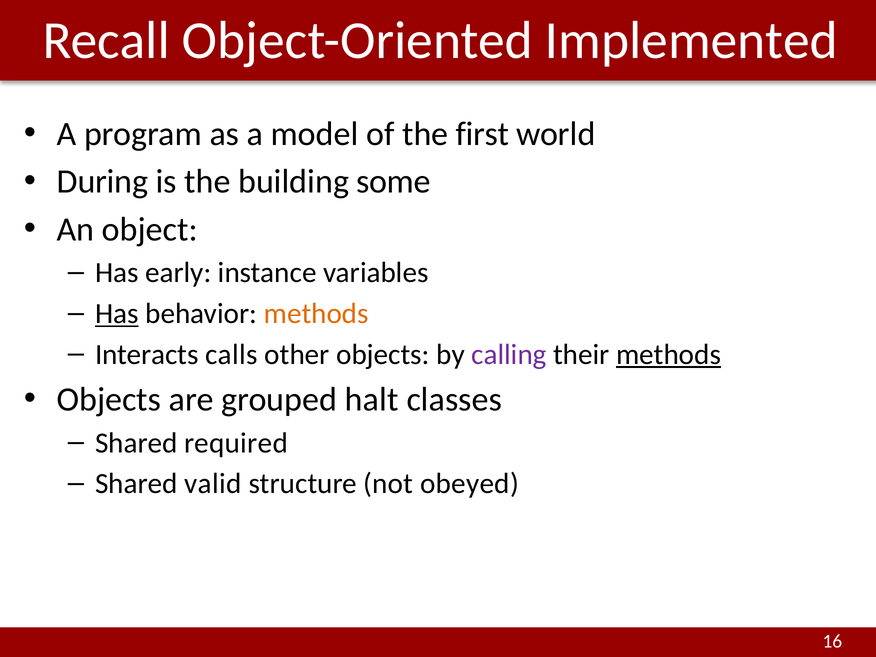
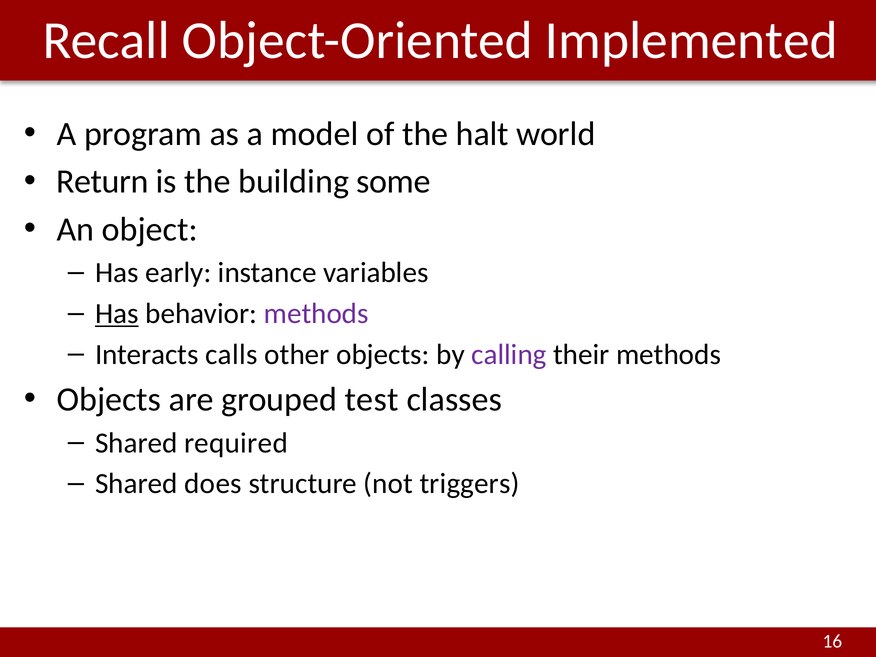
first: first -> halt
During: During -> Return
methods at (316, 314) colour: orange -> purple
methods at (669, 354) underline: present -> none
halt: halt -> test
valid: valid -> does
obeyed: obeyed -> triggers
